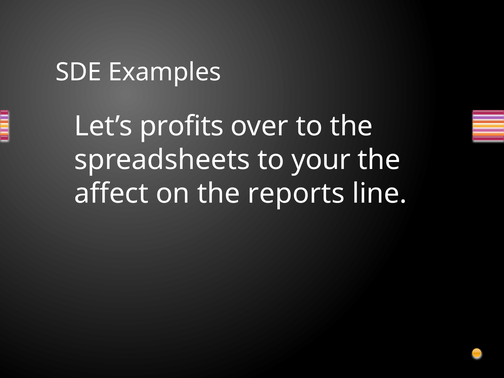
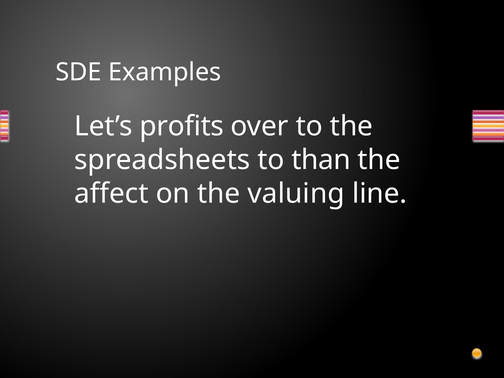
your: your -> than
reports: reports -> valuing
